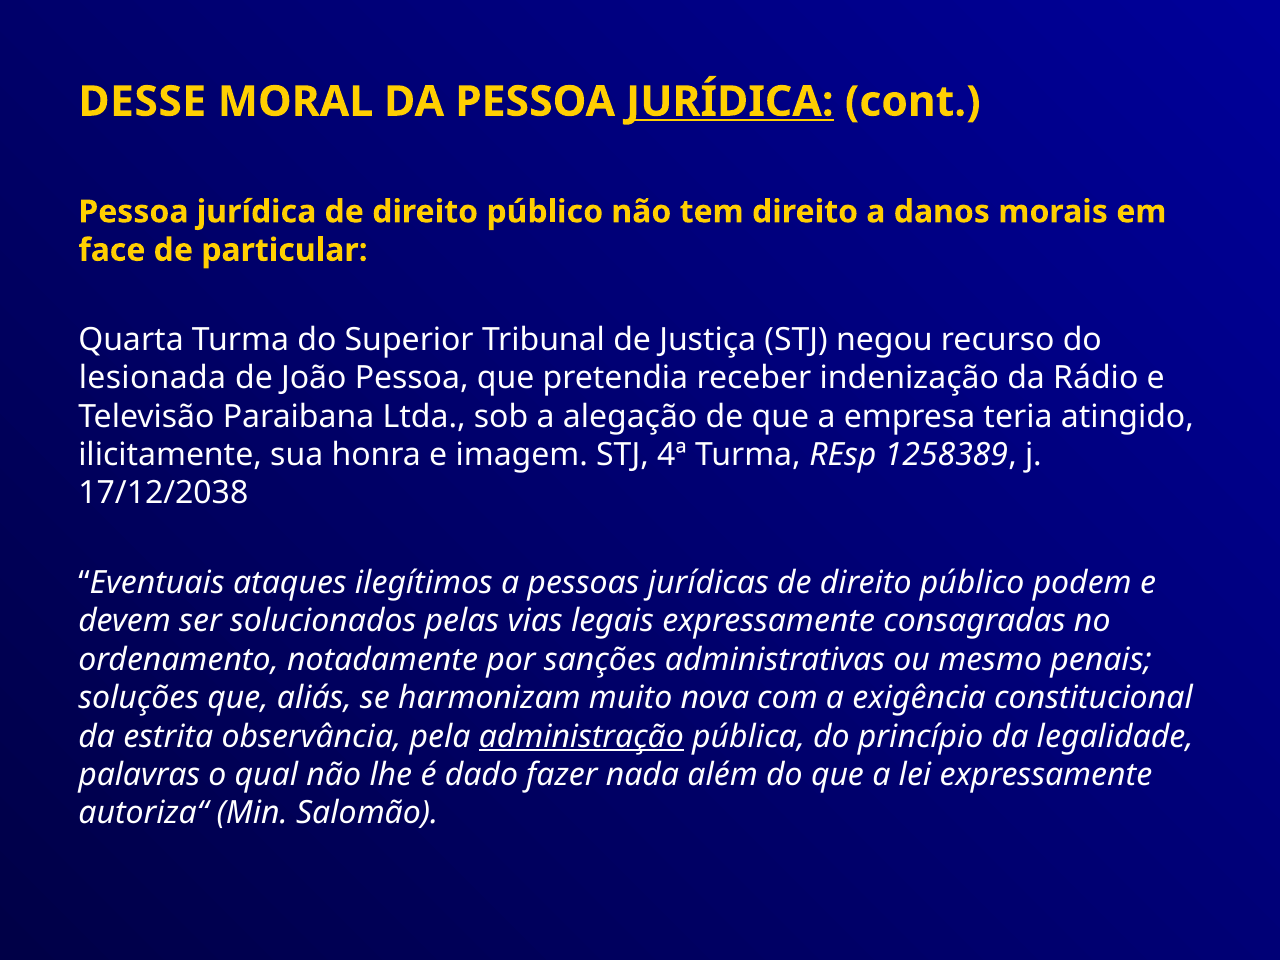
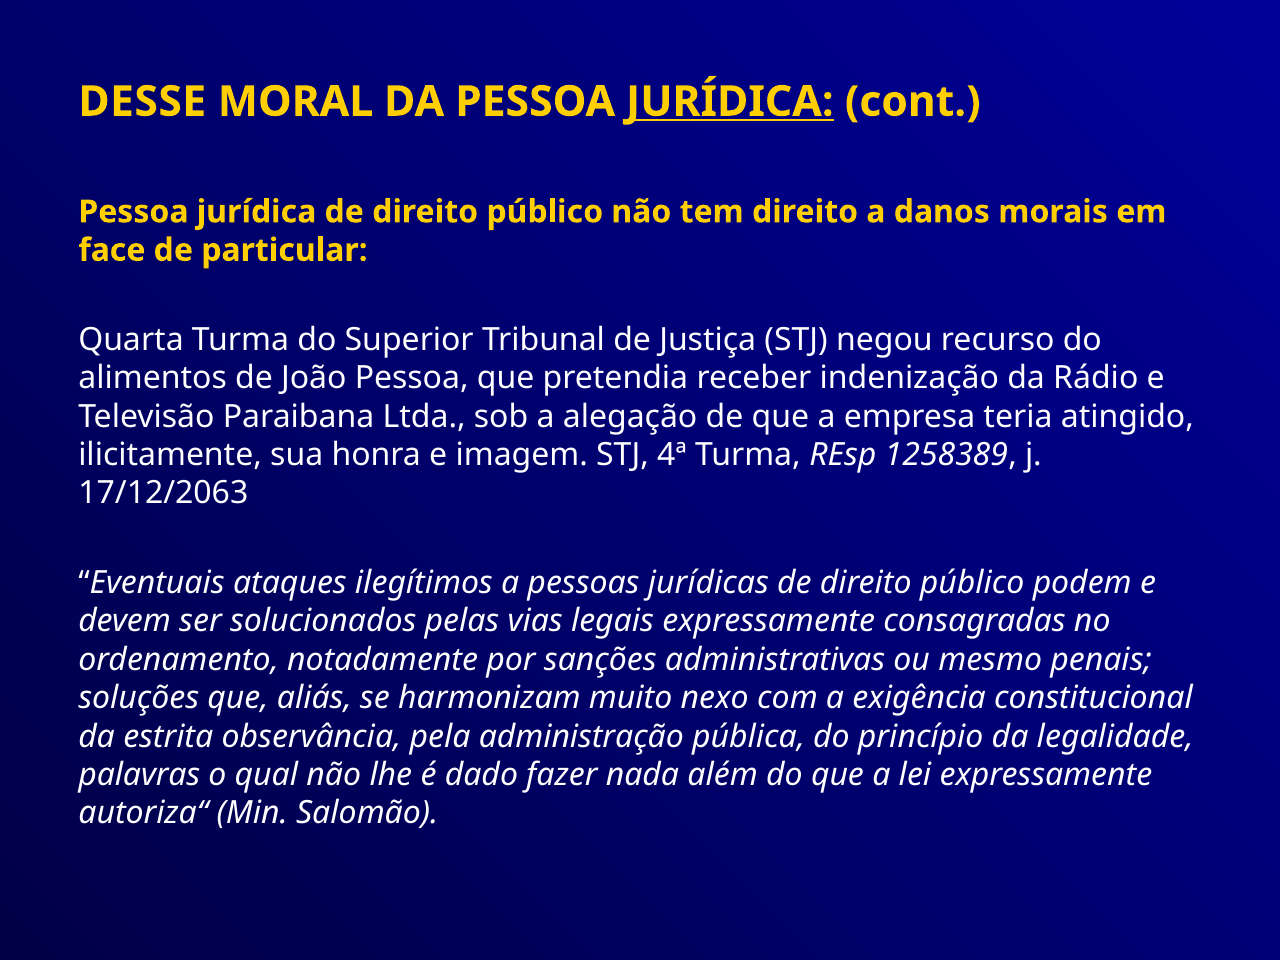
lesionada: lesionada -> alimentos
17/12/2038: 17/12/2038 -> 17/12/2063
nova: nova -> nexo
administração underline: present -> none
